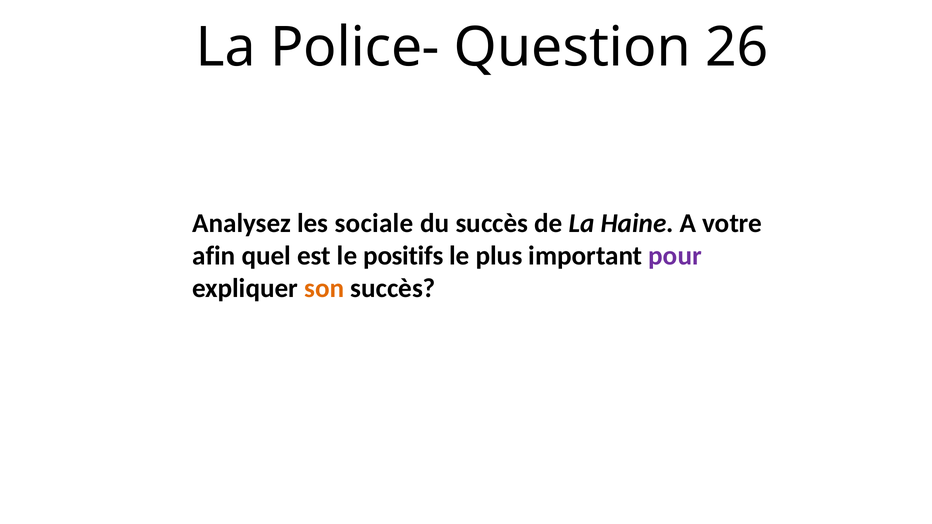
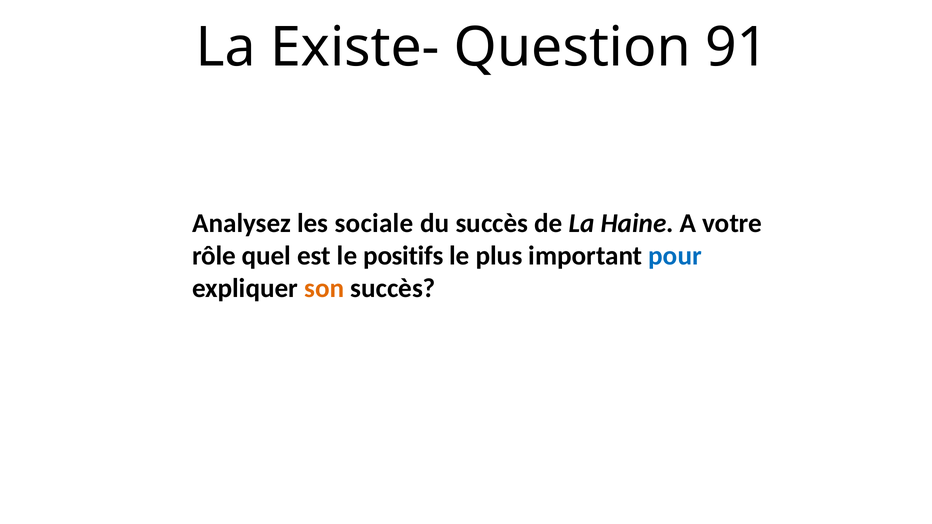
Police-: Police- -> Existe-
26: 26 -> 91
afin: afin -> rôle
pour colour: purple -> blue
